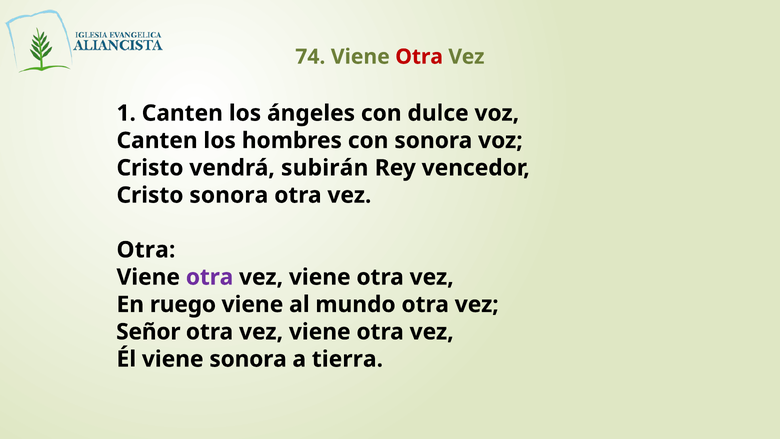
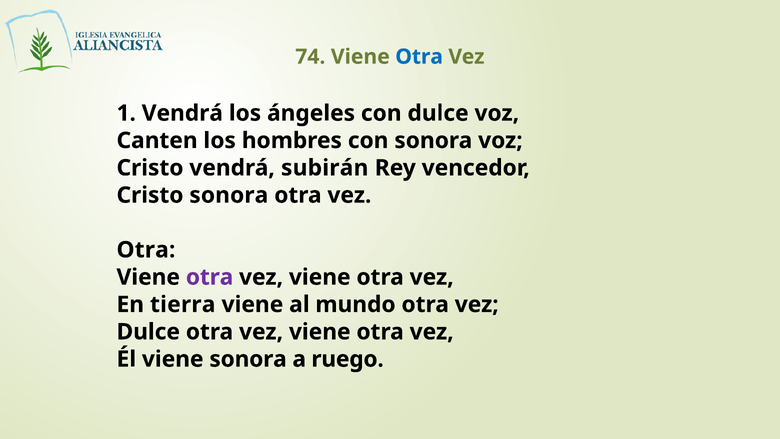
Otra at (419, 57) colour: red -> blue
1 Canten: Canten -> Vendrá
ruego: ruego -> tierra
Señor at (148, 332): Señor -> Dulce
tierra: tierra -> ruego
